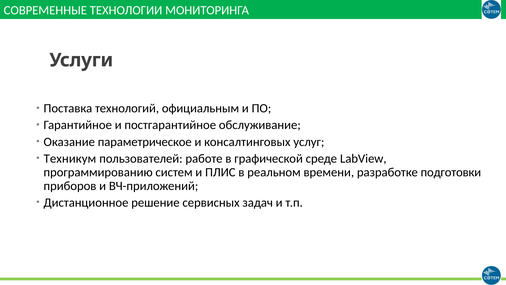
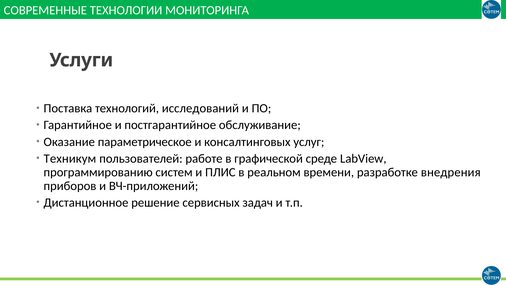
официальным: официальным -> исследований
подготовки: подготовки -> внедрения
